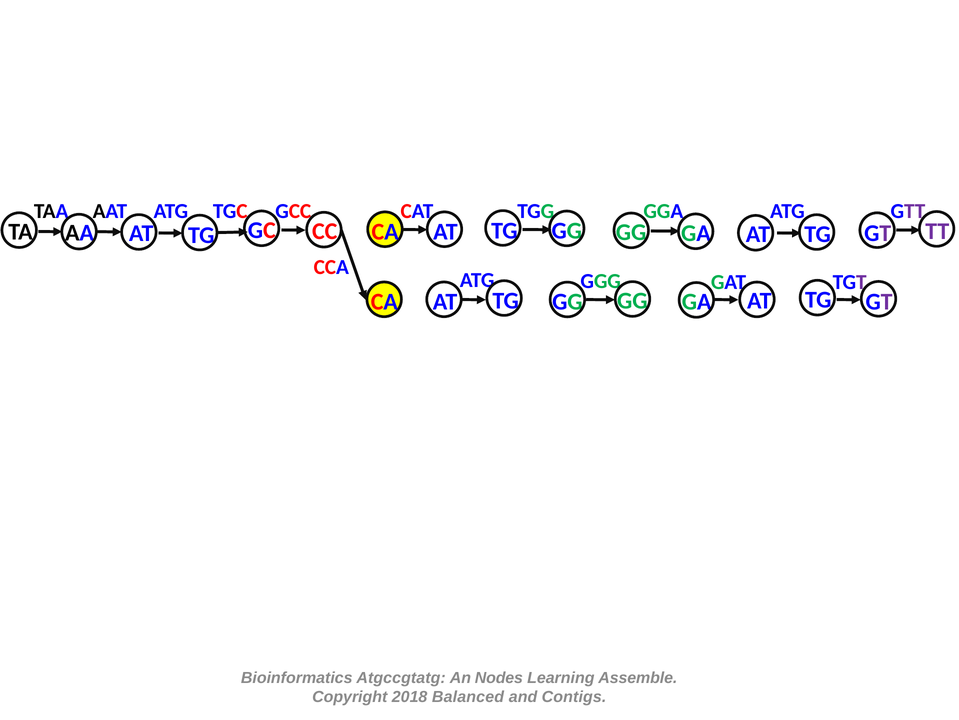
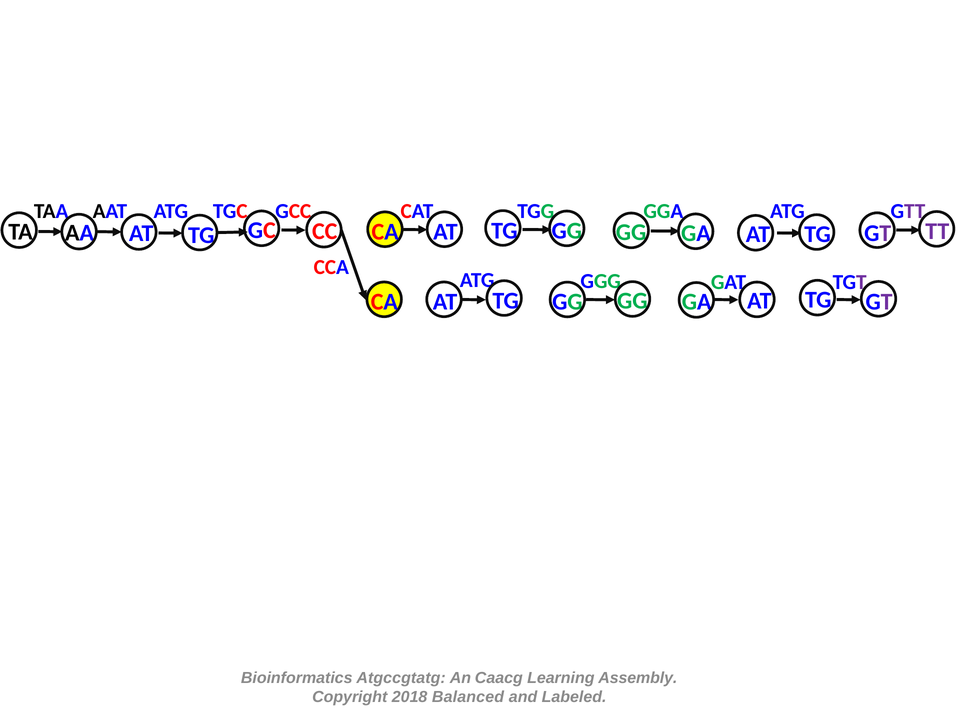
Nodes: Nodes -> Caacg
Assemble: Assemble -> Assembly
Contigs: Contigs -> Labeled
